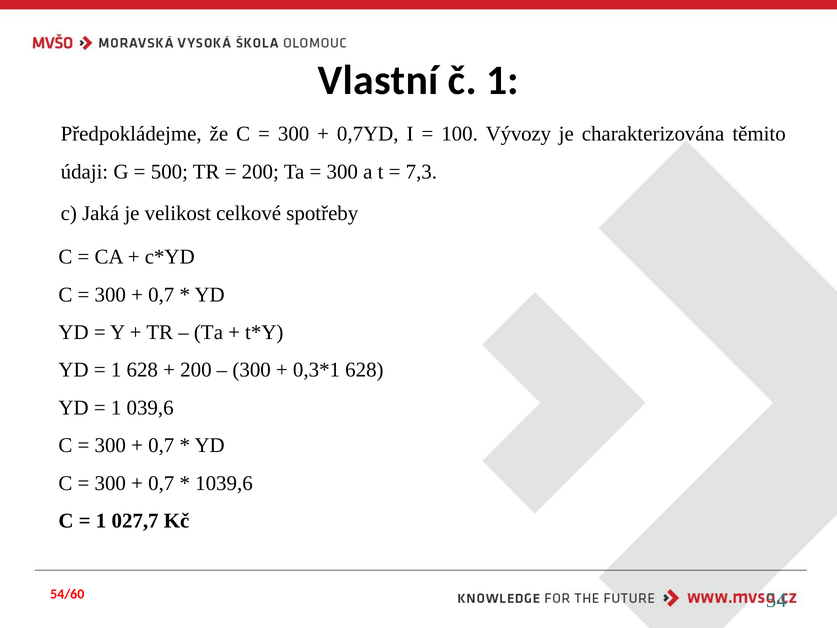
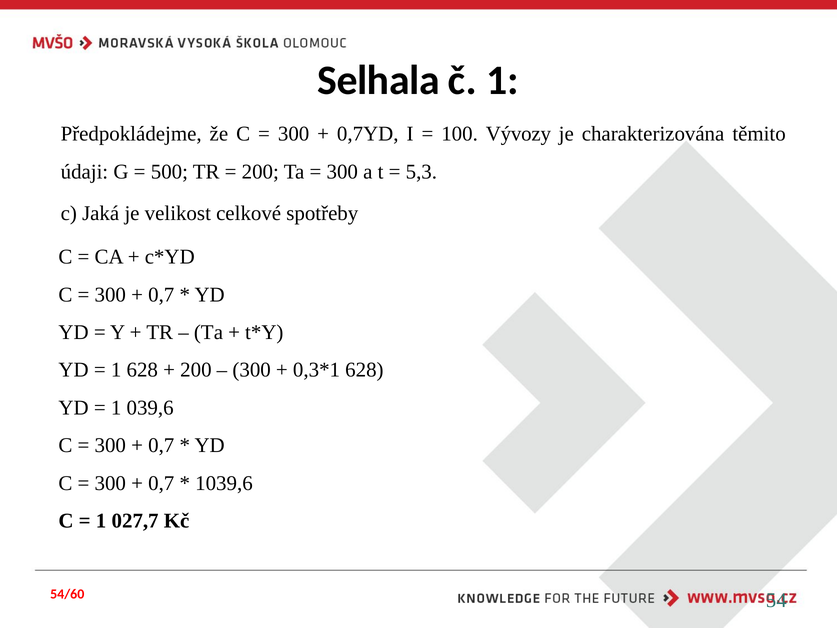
Vlastní: Vlastní -> Selhala
7,3: 7,3 -> 5,3
